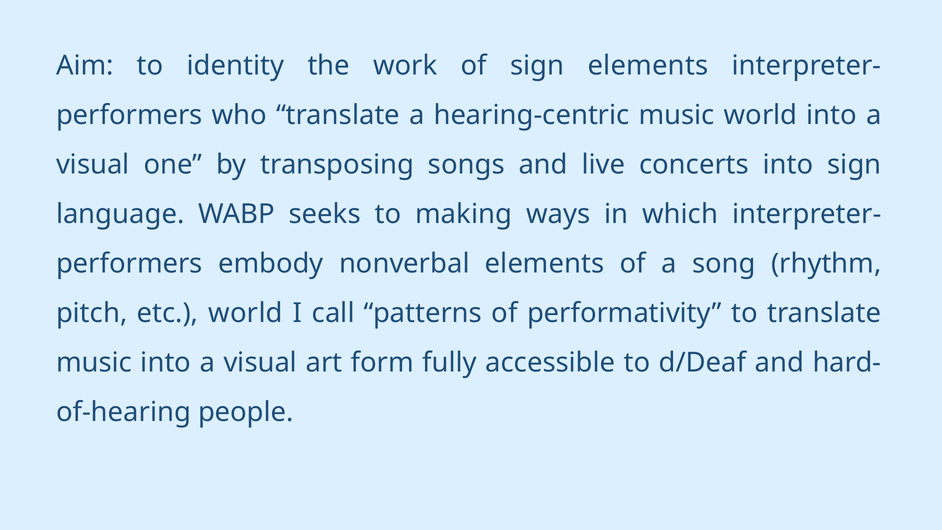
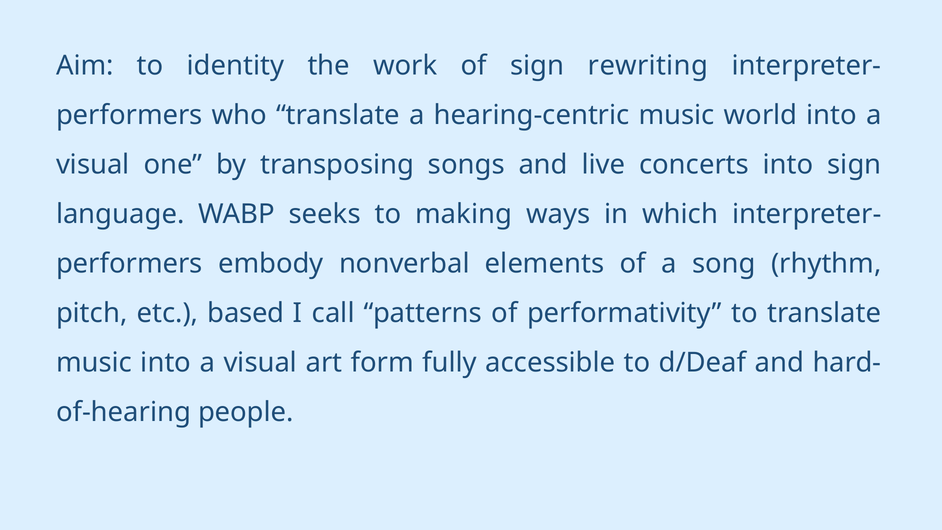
sign elements: elements -> rewriting
etc world: world -> based
